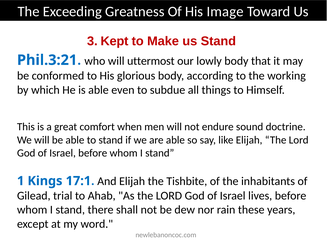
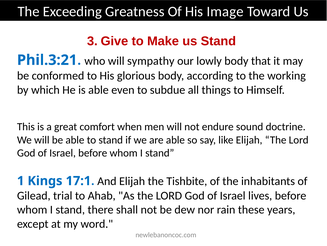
Kept: Kept -> Give
uttermost: uttermost -> sympathy
